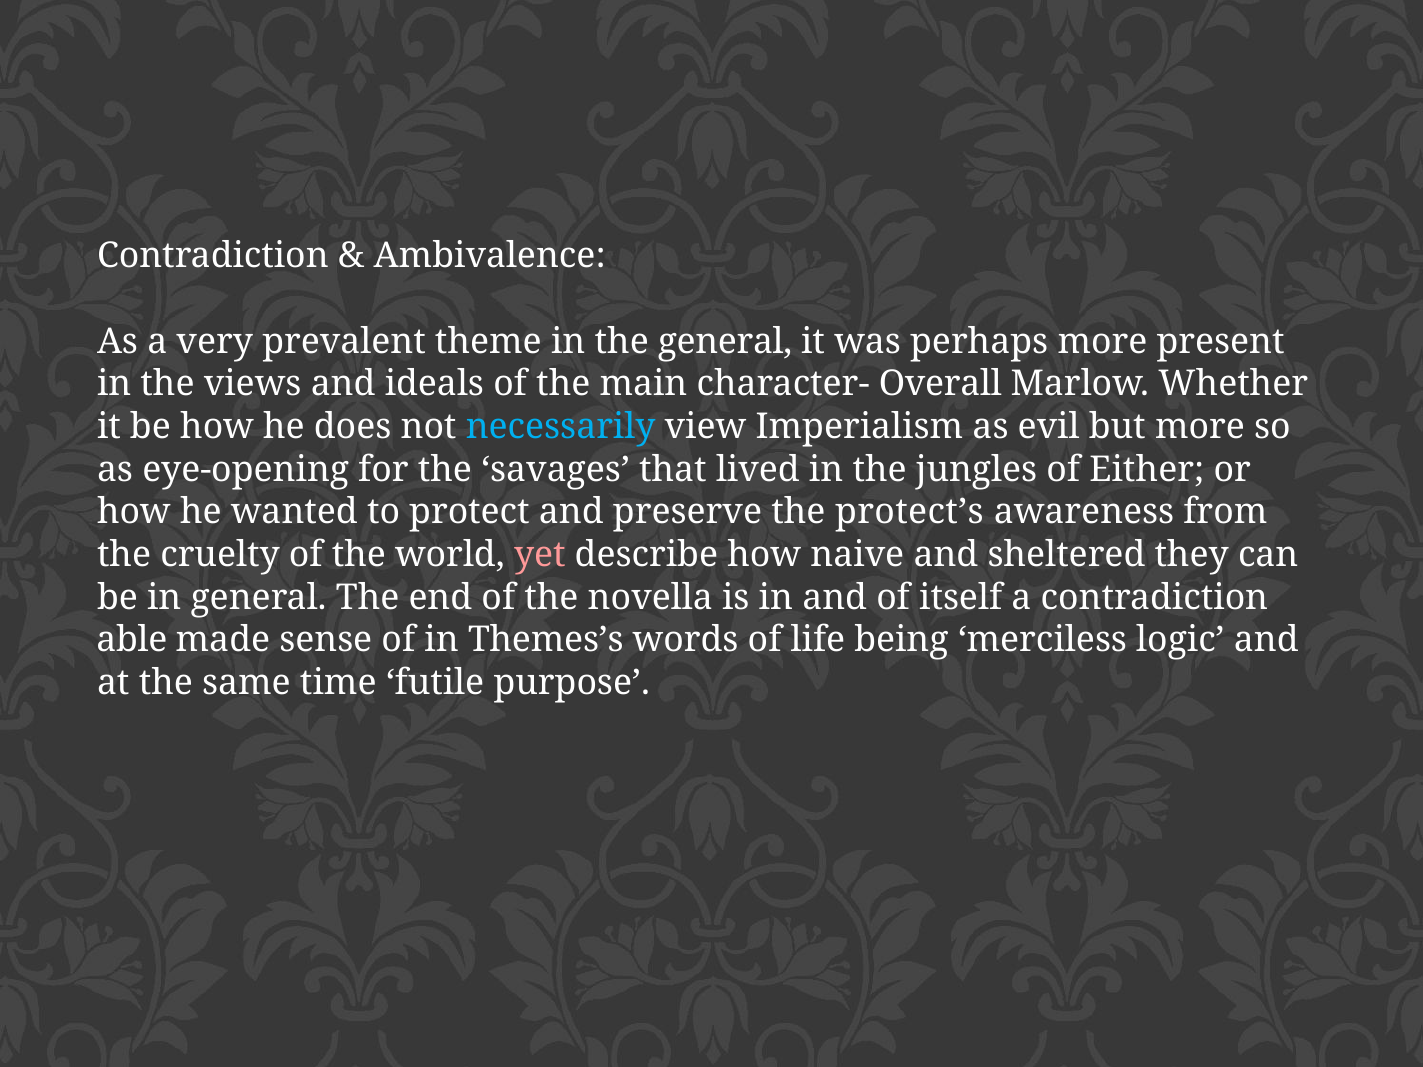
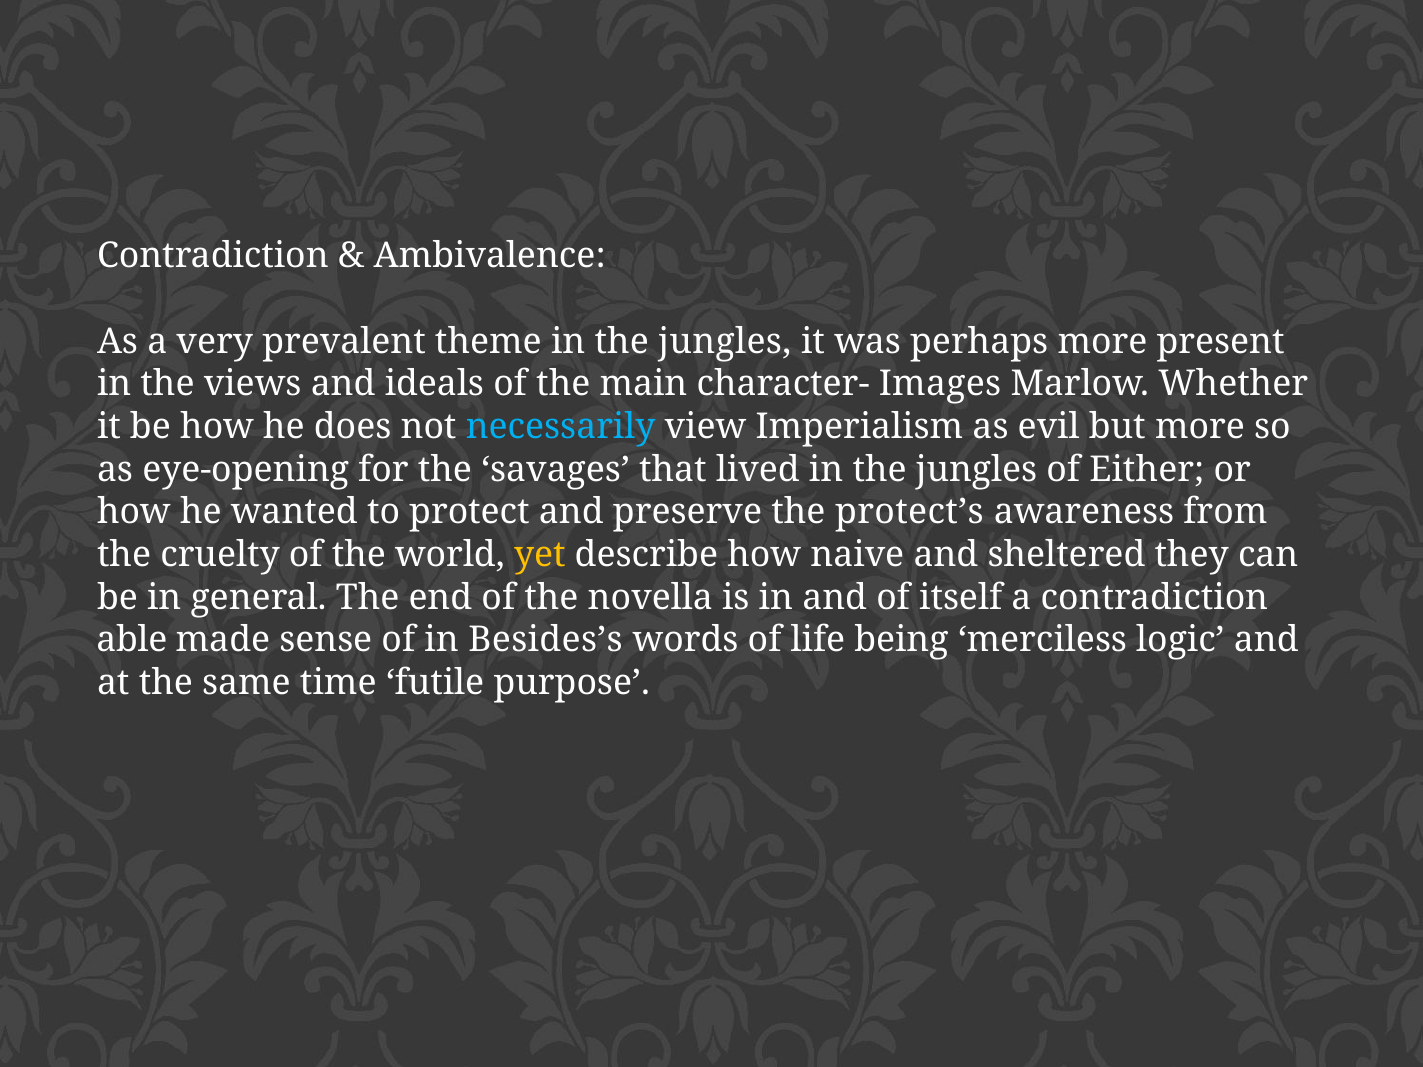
theme in the general: general -> jungles
Overall: Overall -> Images
yet colour: pink -> yellow
Themes’s: Themes’s -> Besides’s
